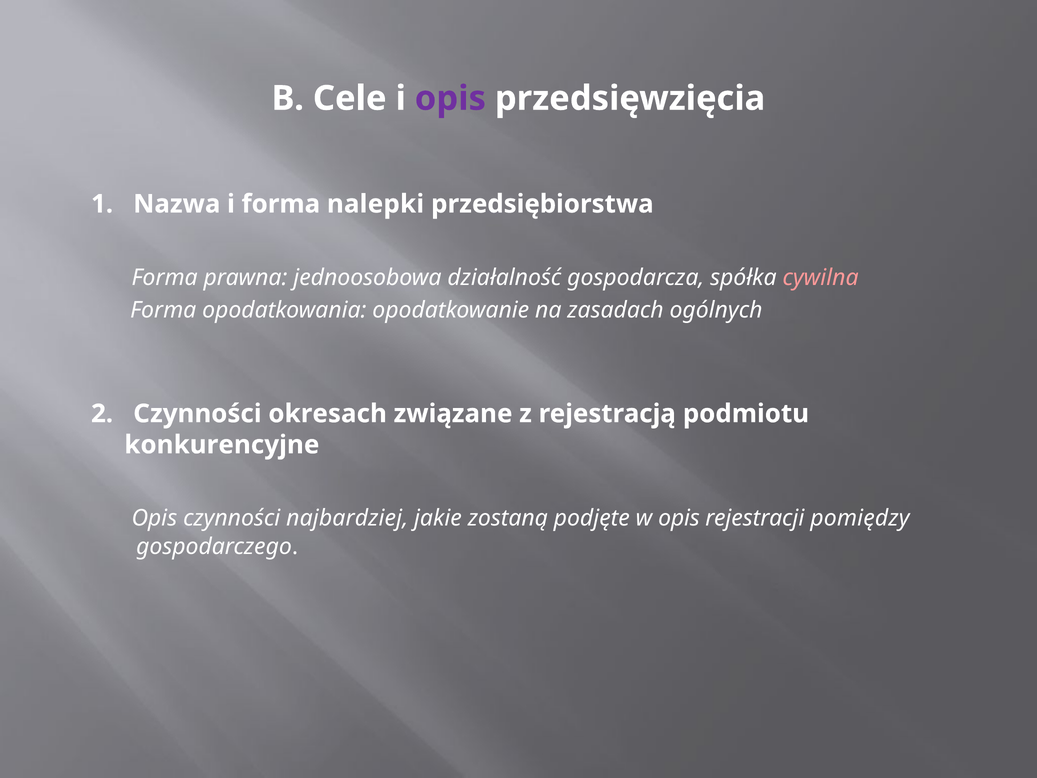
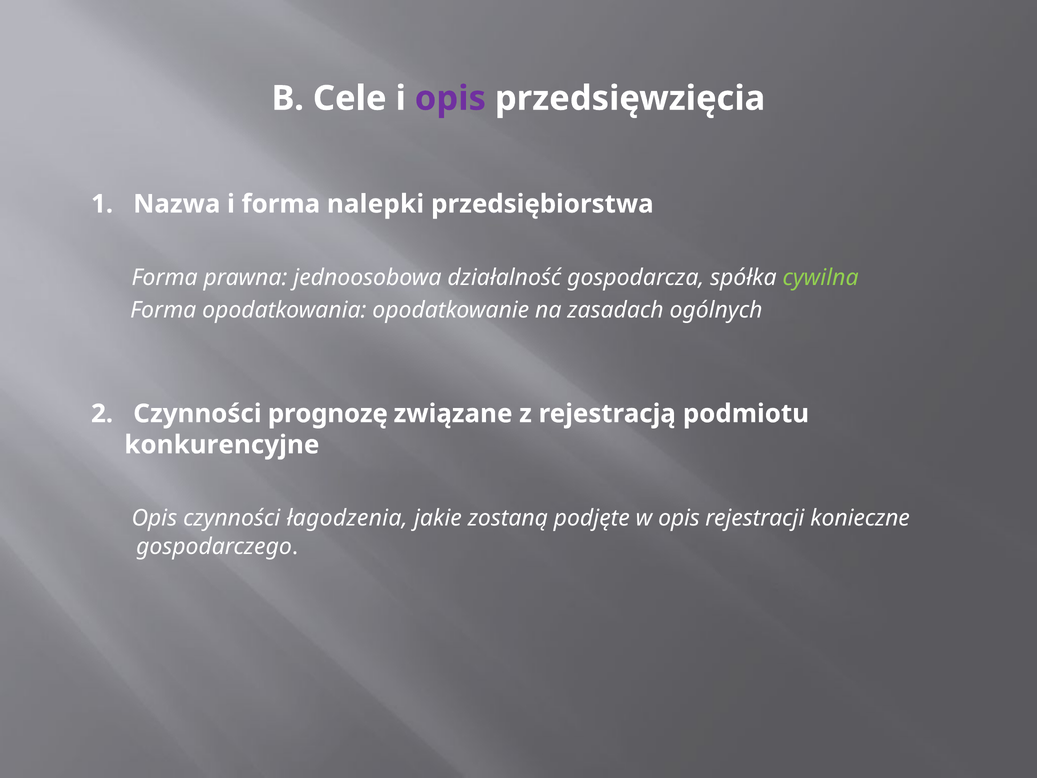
cywilna colour: pink -> light green
okresach: okresach -> prognozę
najbardziej: najbardziej -> łagodzenia
pomiędzy: pomiędzy -> konieczne
